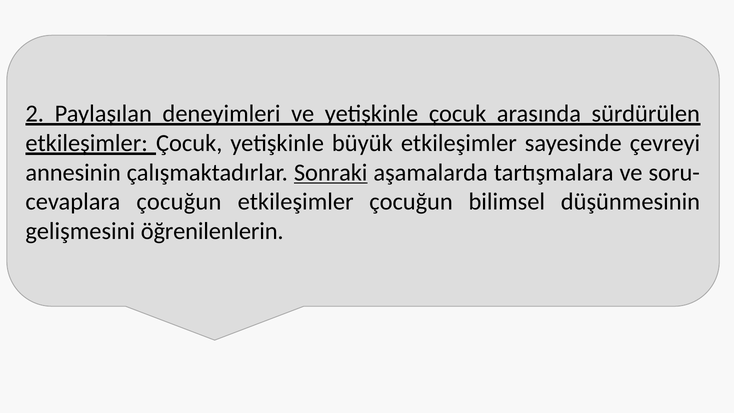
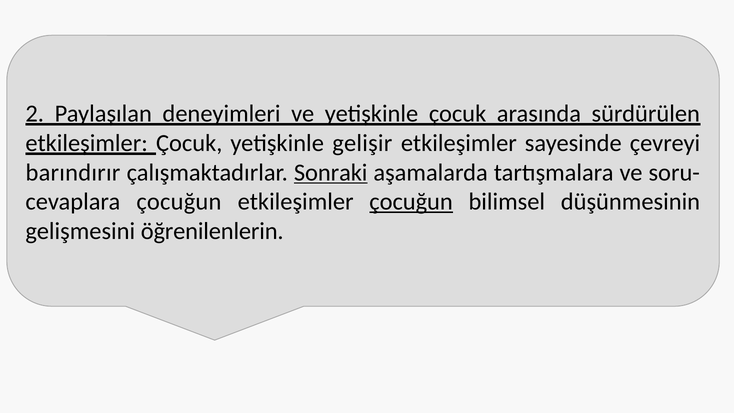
büyük: büyük -> gelişir
annesinin: annesinin -> barındırır
çocuğun at (411, 202) underline: none -> present
